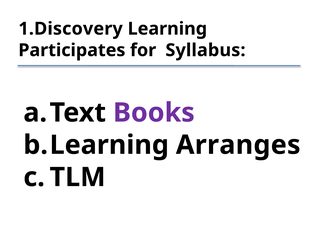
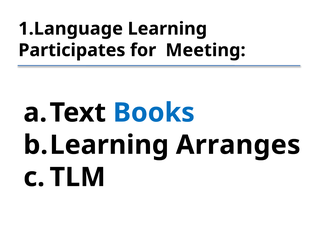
1.Discovery: 1.Discovery -> 1.Language
Syllabus: Syllabus -> Meeting
Books colour: purple -> blue
